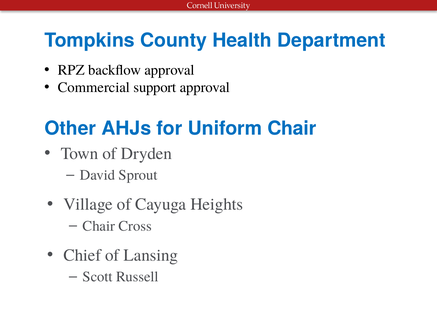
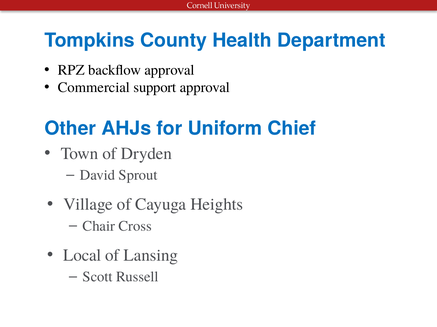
Uniform Chair: Chair -> Chief
Chief: Chief -> Local
